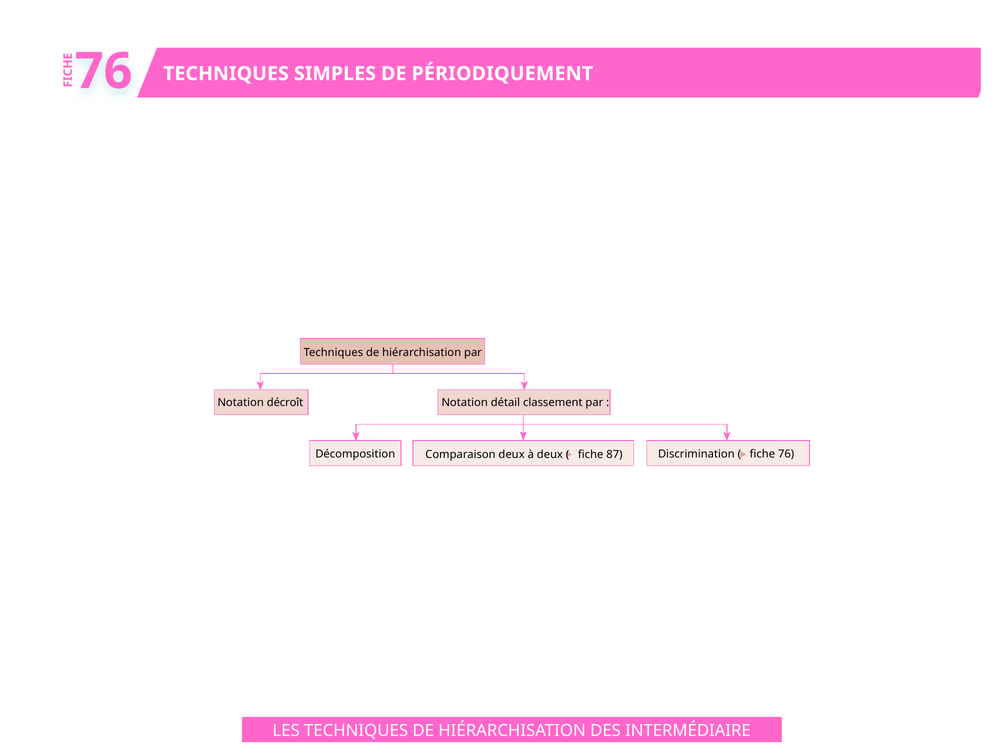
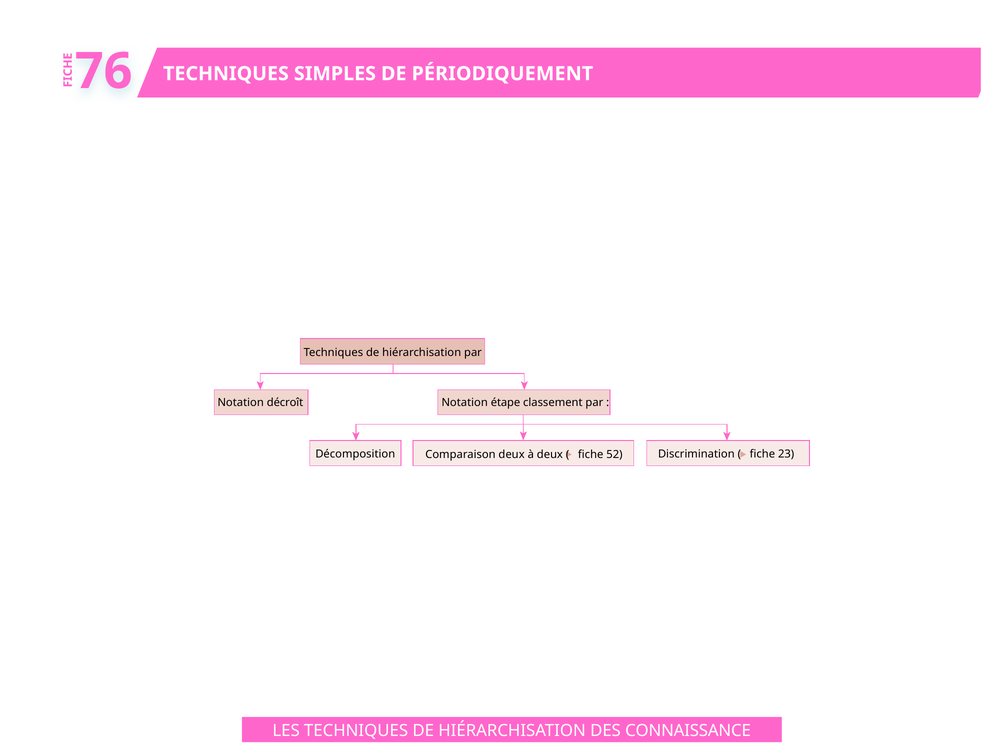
détail: détail -> étape
fiche 76: 76 -> 23
87: 87 -> 52
INTERMÉDIAIRE: INTERMÉDIAIRE -> CONNAISSANCE
